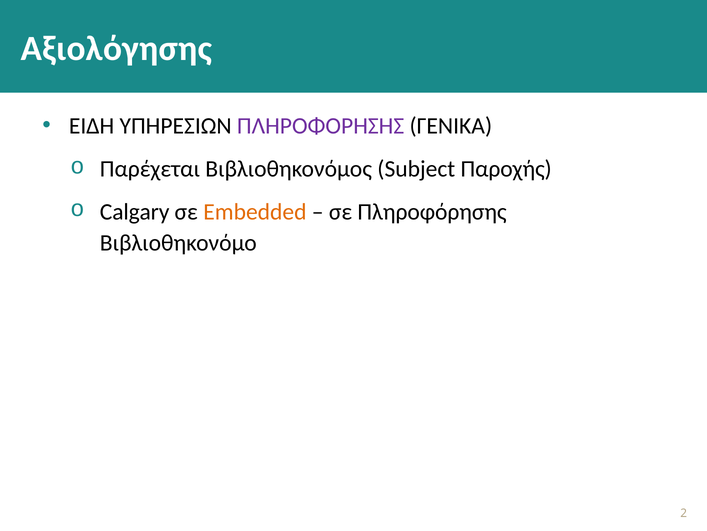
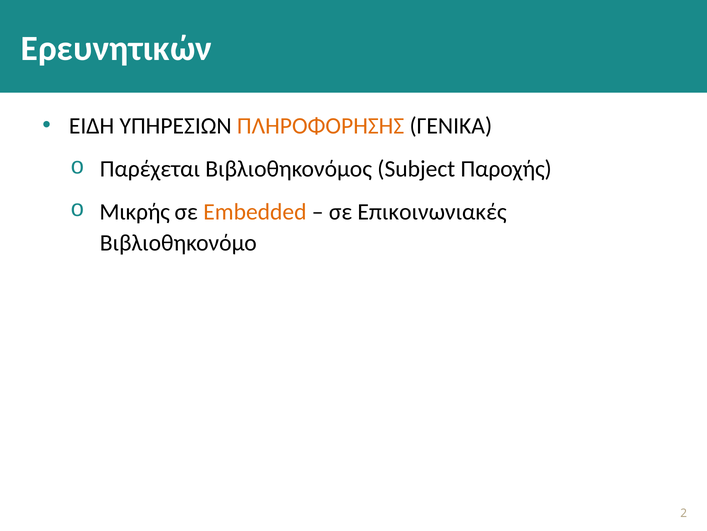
Αξιολόγησης: Αξιολόγησης -> Ερευνητικών
ΠΛΗΡΟΦΟΡΗΣΗΣ colour: purple -> orange
Calgary: Calgary -> Μικρής
Πληροφόρησης: Πληροφόρησης -> Επικοινωνιακές
